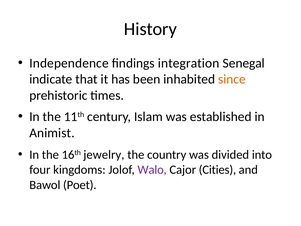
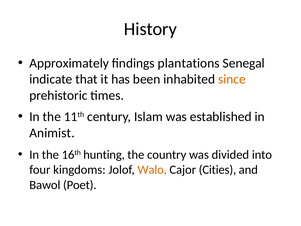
Independence: Independence -> Approximately
integration: integration -> plantations
jewelry: jewelry -> hunting
Walo colour: purple -> orange
